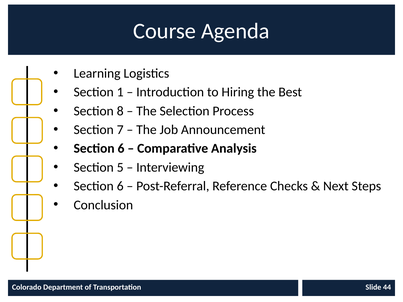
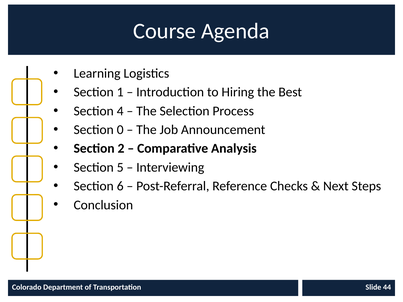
8: 8 -> 4
7: 7 -> 0
6 at (121, 149): 6 -> 2
